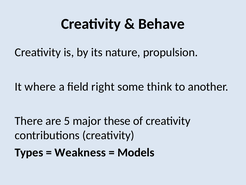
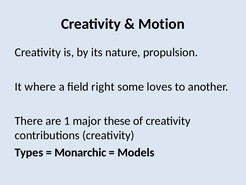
Behave: Behave -> Motion
think: think -> loves
5: 5 -> 1
Weakness: Weakness -> Monarchic
